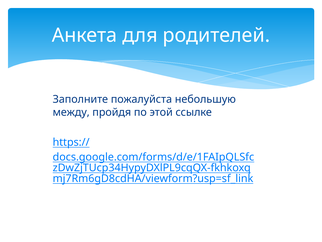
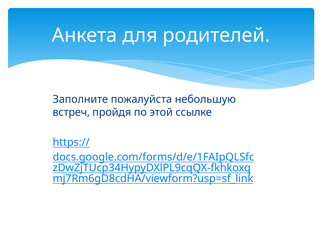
между: между -> встреч
